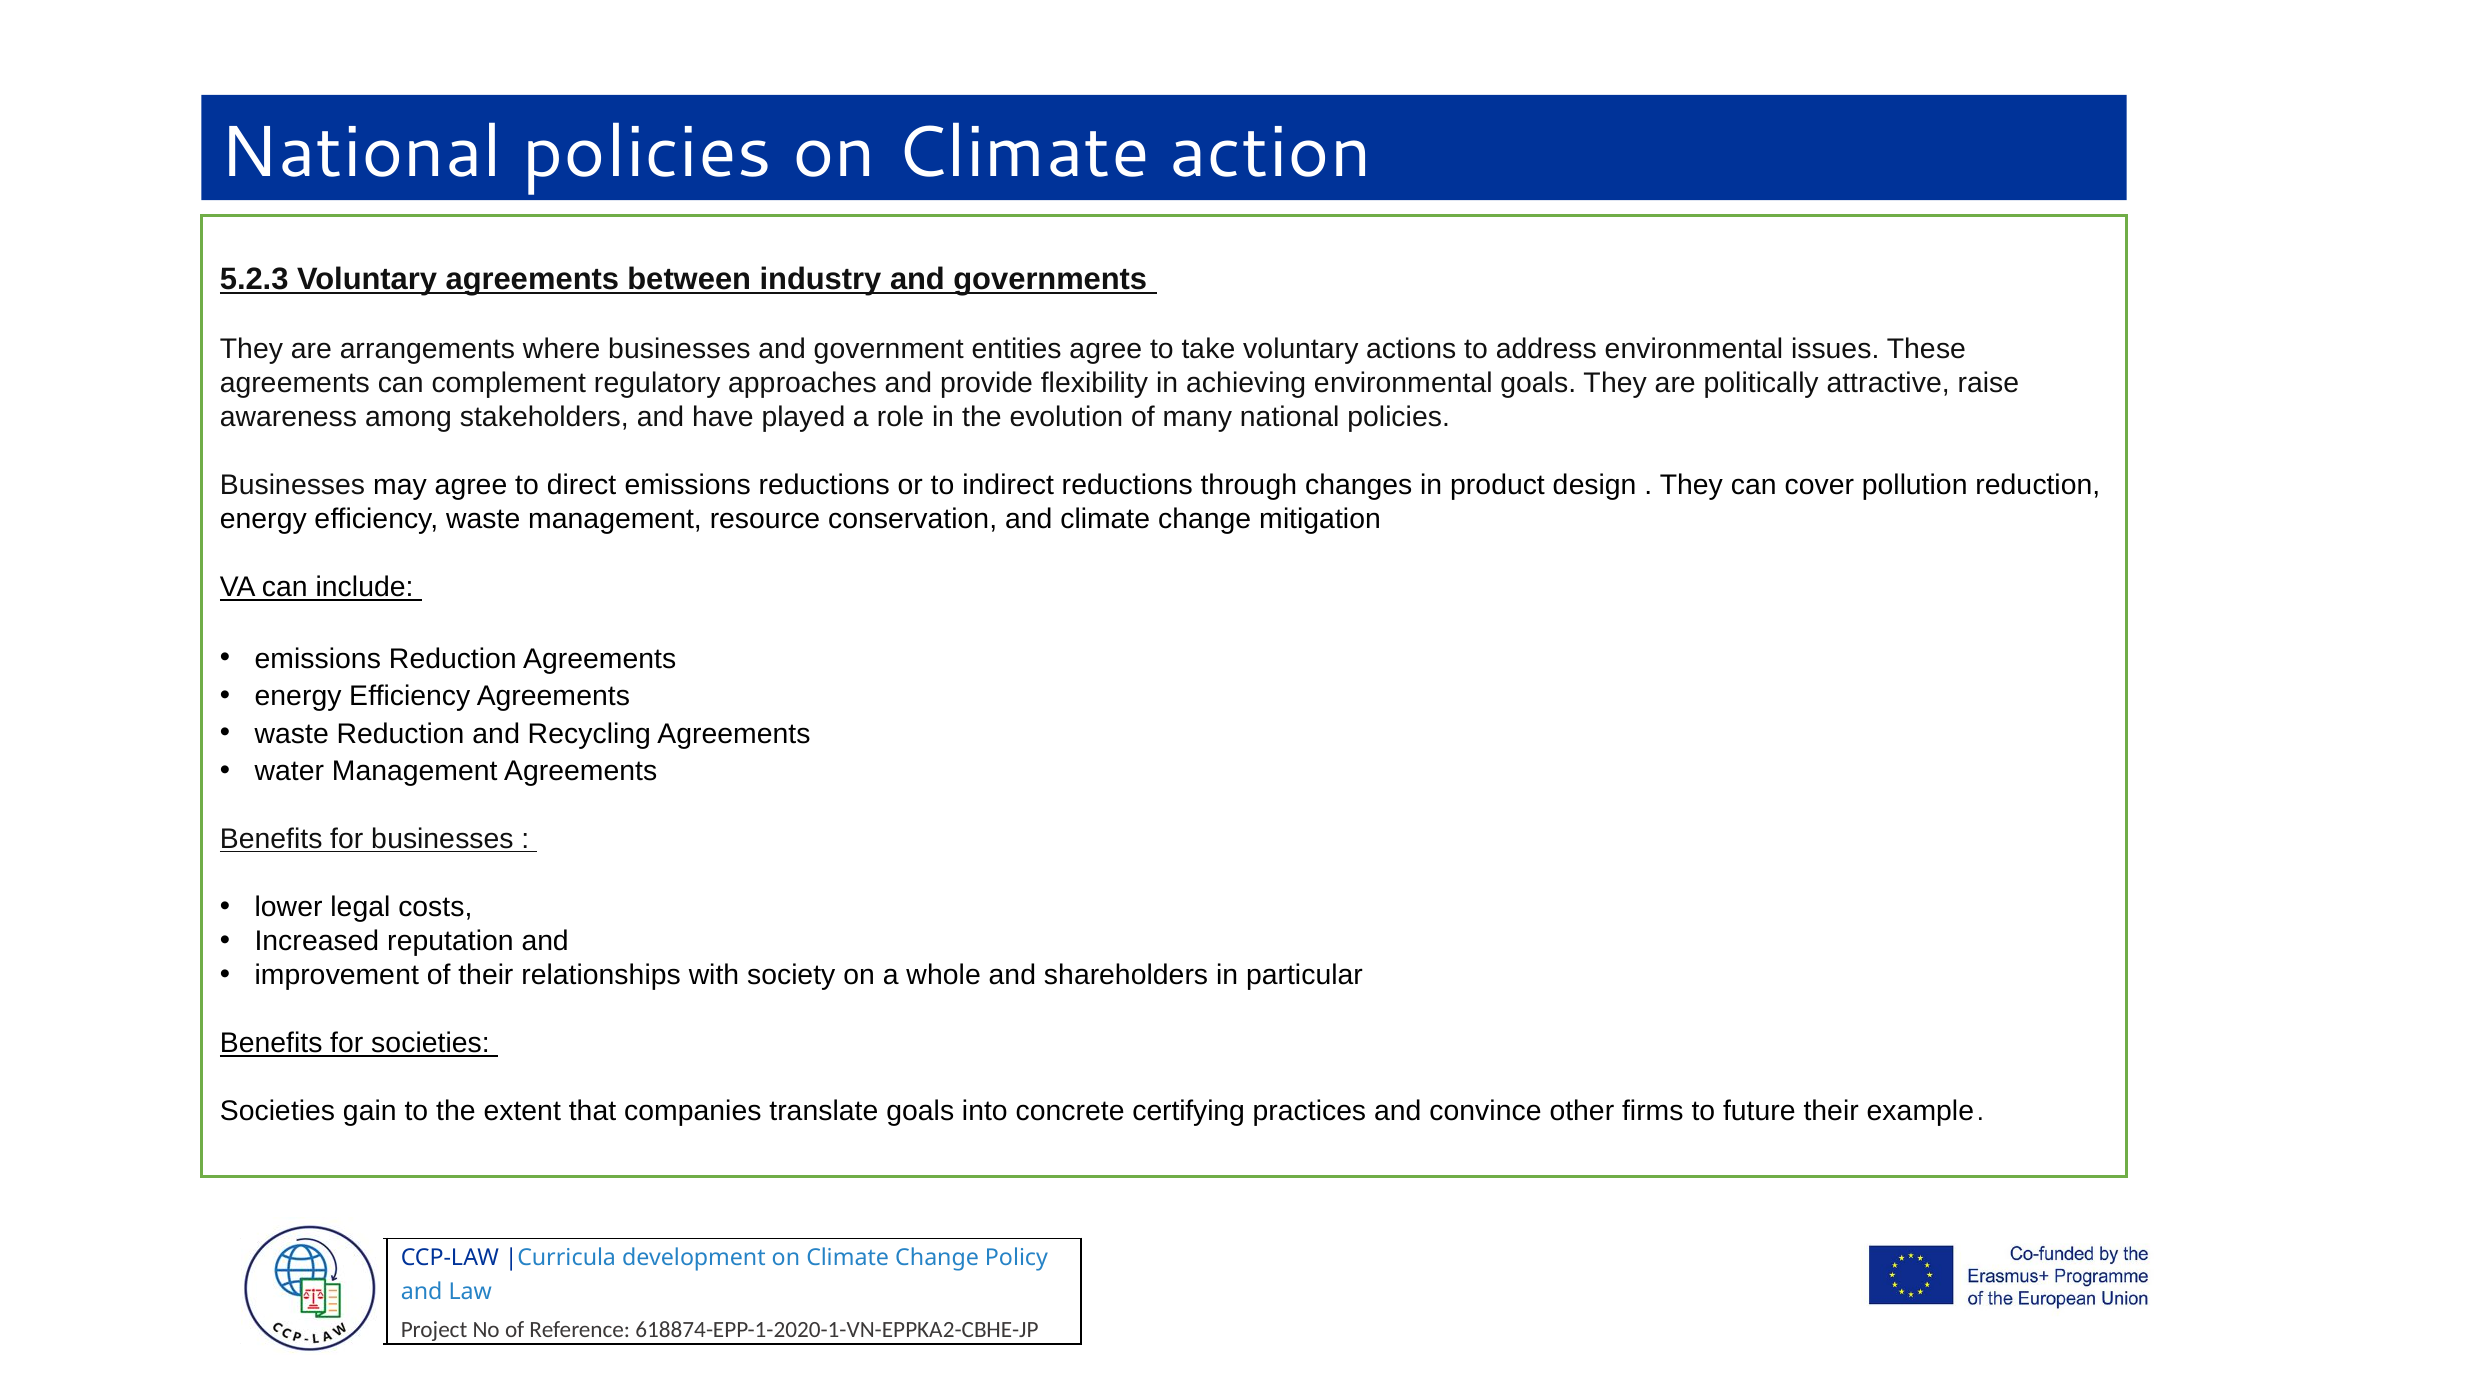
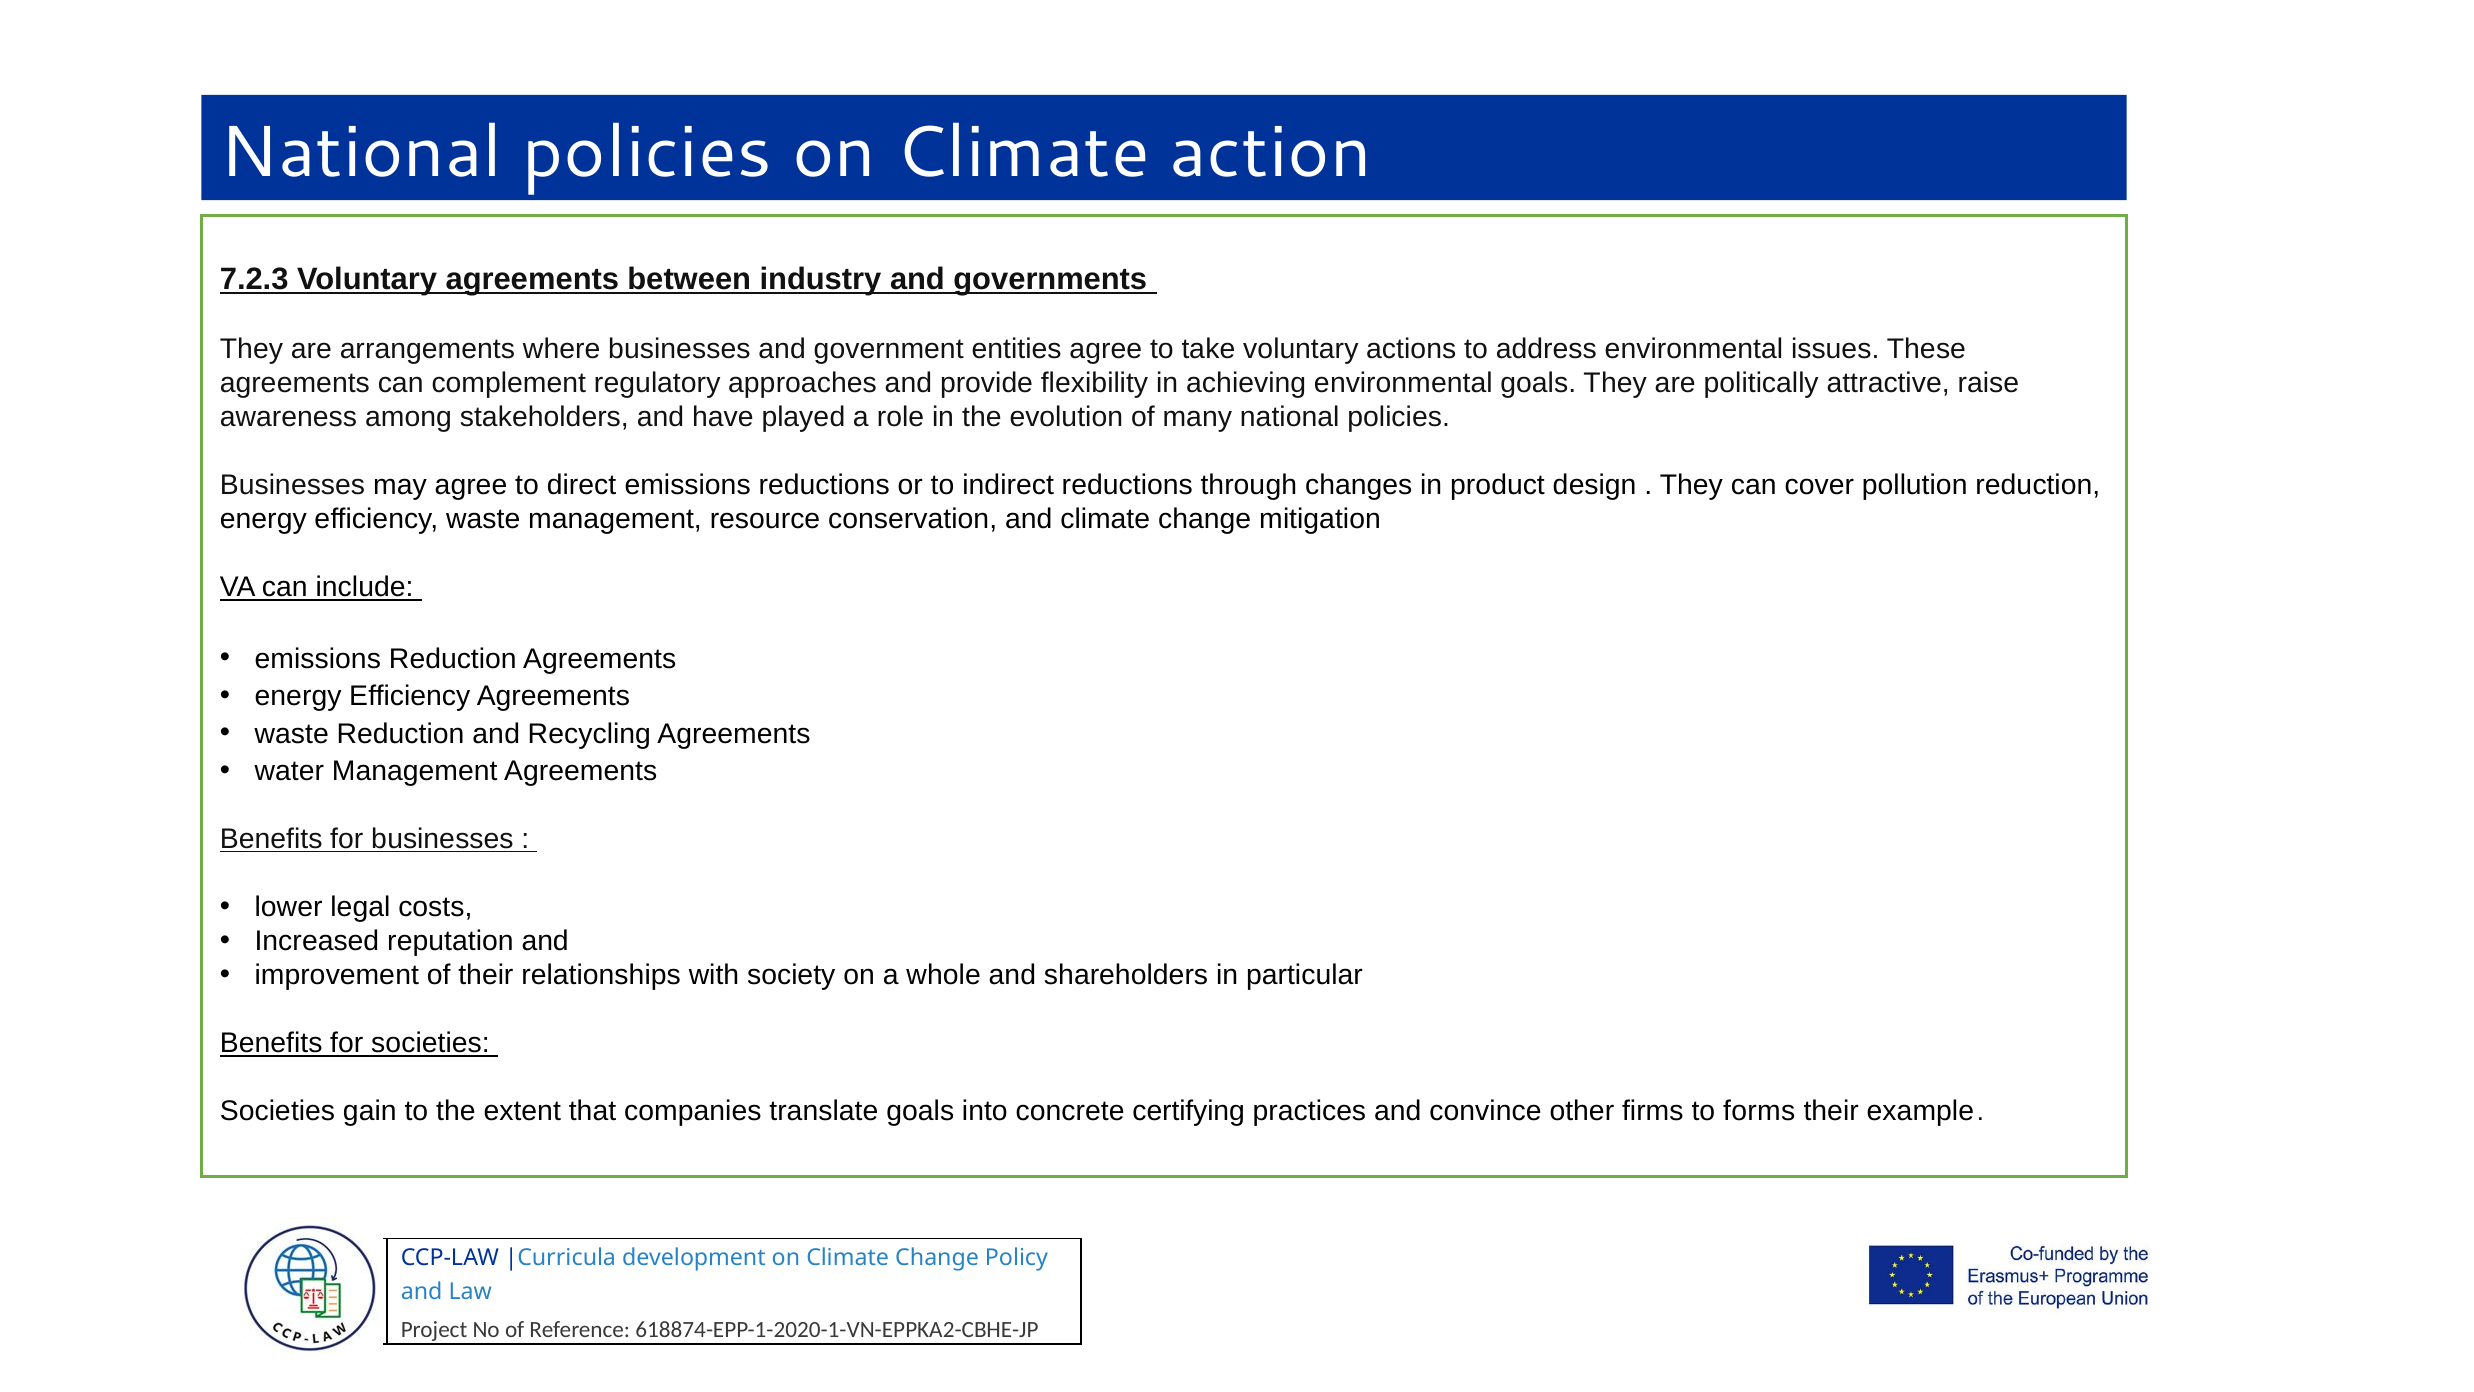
5.2.3: 5.2.3 -> 7.2.3
future: future -> forms
